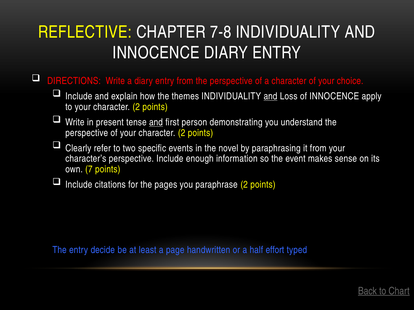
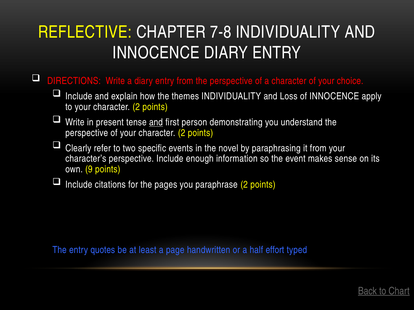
and at (270, 96) underline: present -> none
7: 7 -> 9
decide: decide -> quotes
